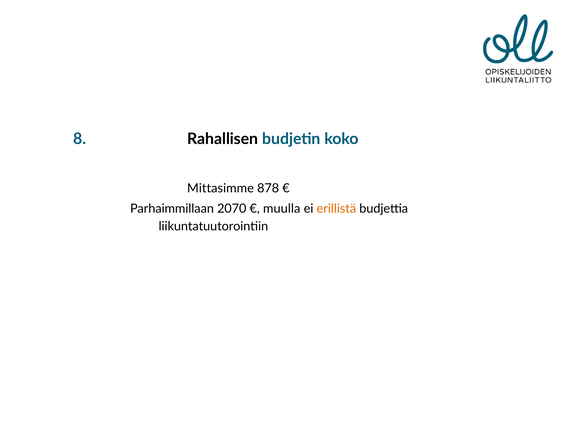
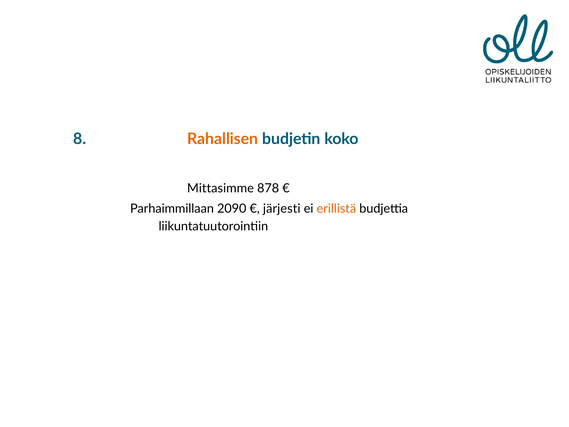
Rahallisen colour: black -> orange
2070: 2070 -> 2090
muulla: muulla -> järjesti
